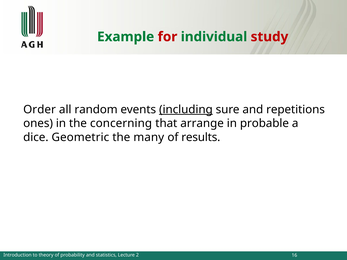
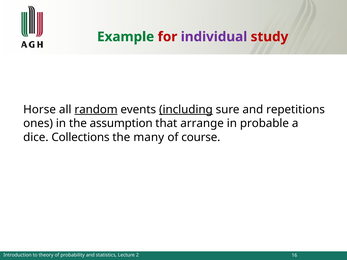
individual colour: green -> purple
Order: Order -> Horse
random underline: none -> present
concerning: concerning -> assumption
Geometric: Geometric -> Collections
results: results -> course
